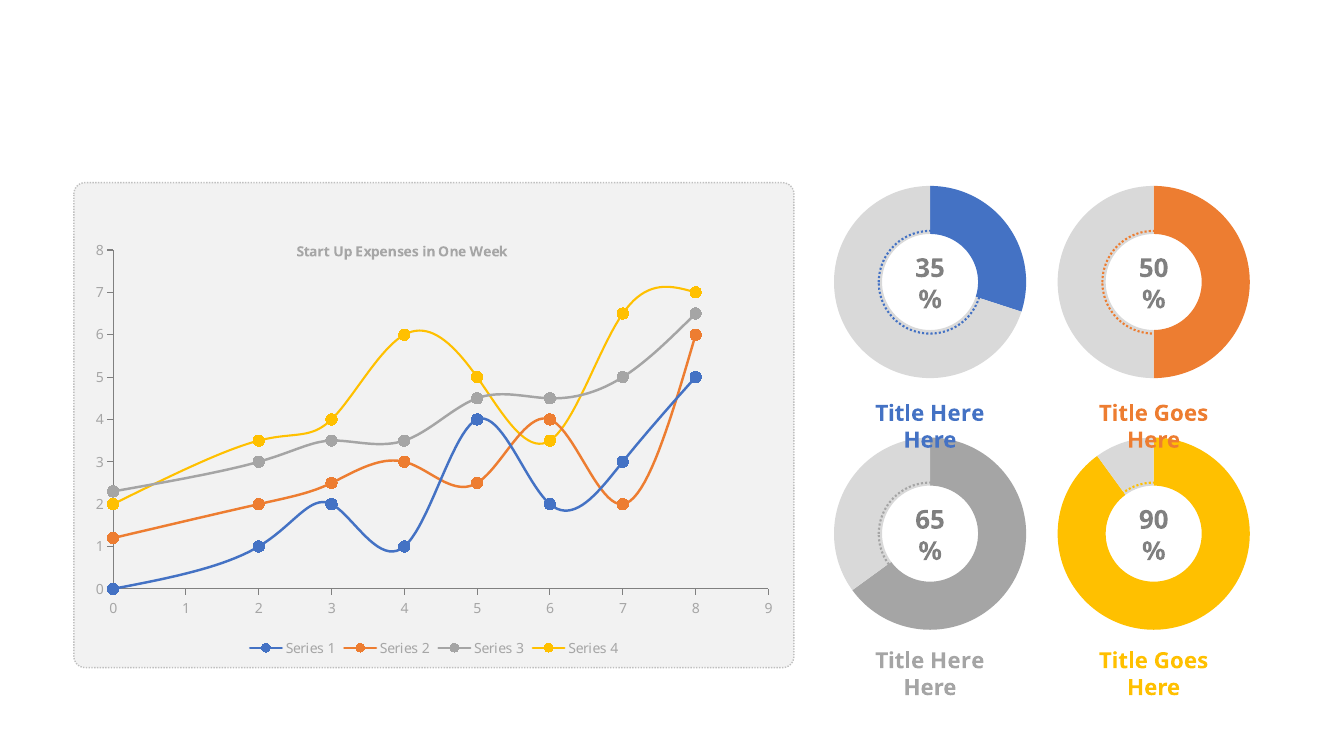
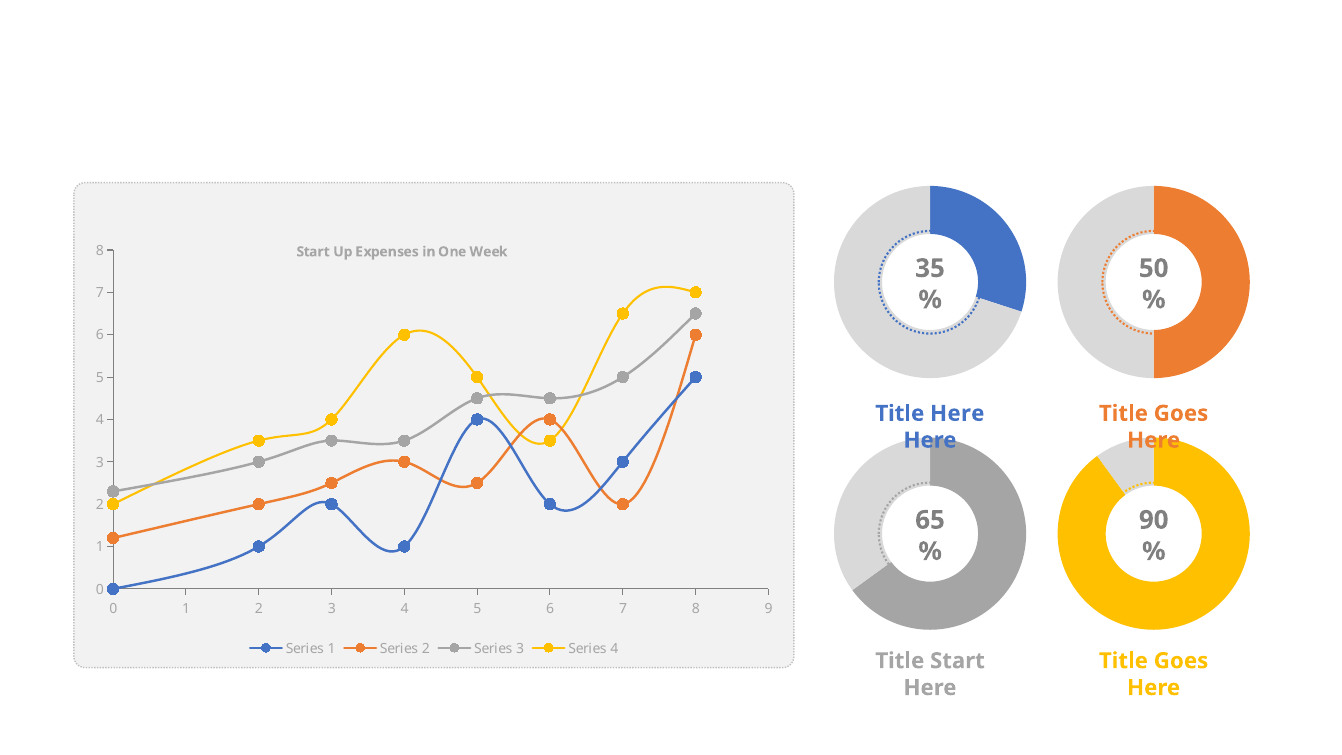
Here at (957, 661): Here -> Start
